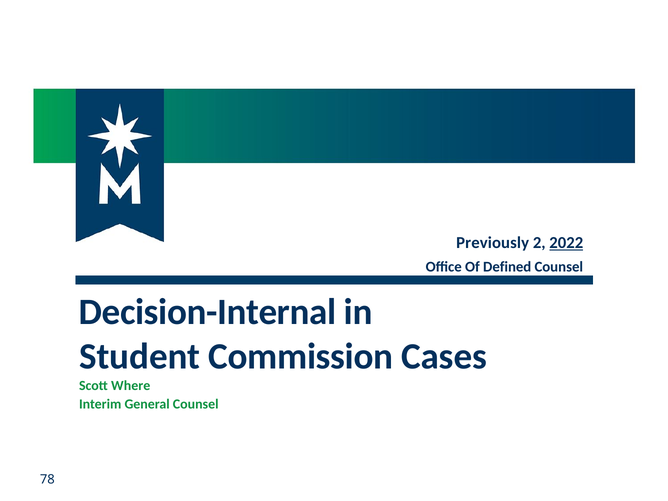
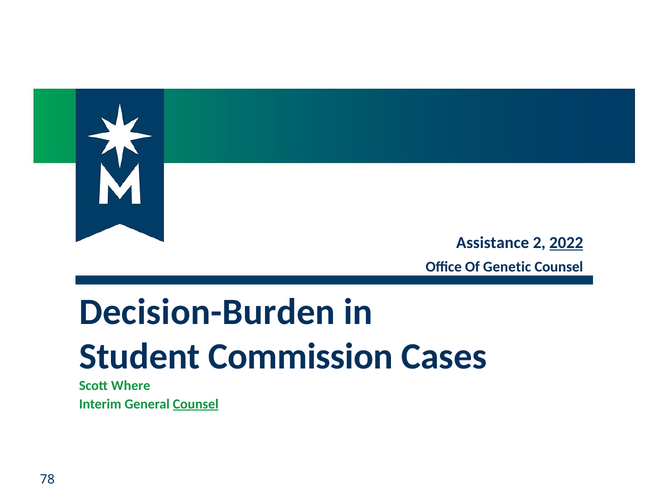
Previously: Previously -> Assistance
Defined: Defined -> Genetic
Decision-Internal: Decision-Internal -> Decision-Burden
Counsel at (196, 404) underline: none -> present
